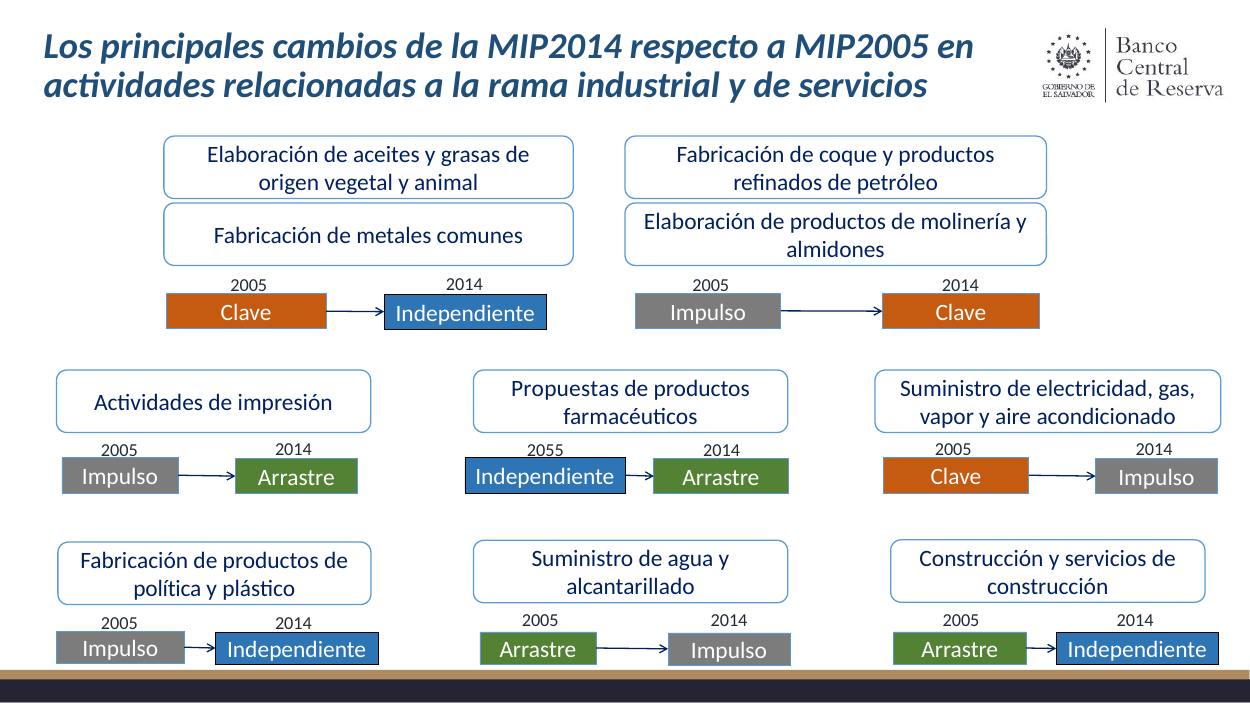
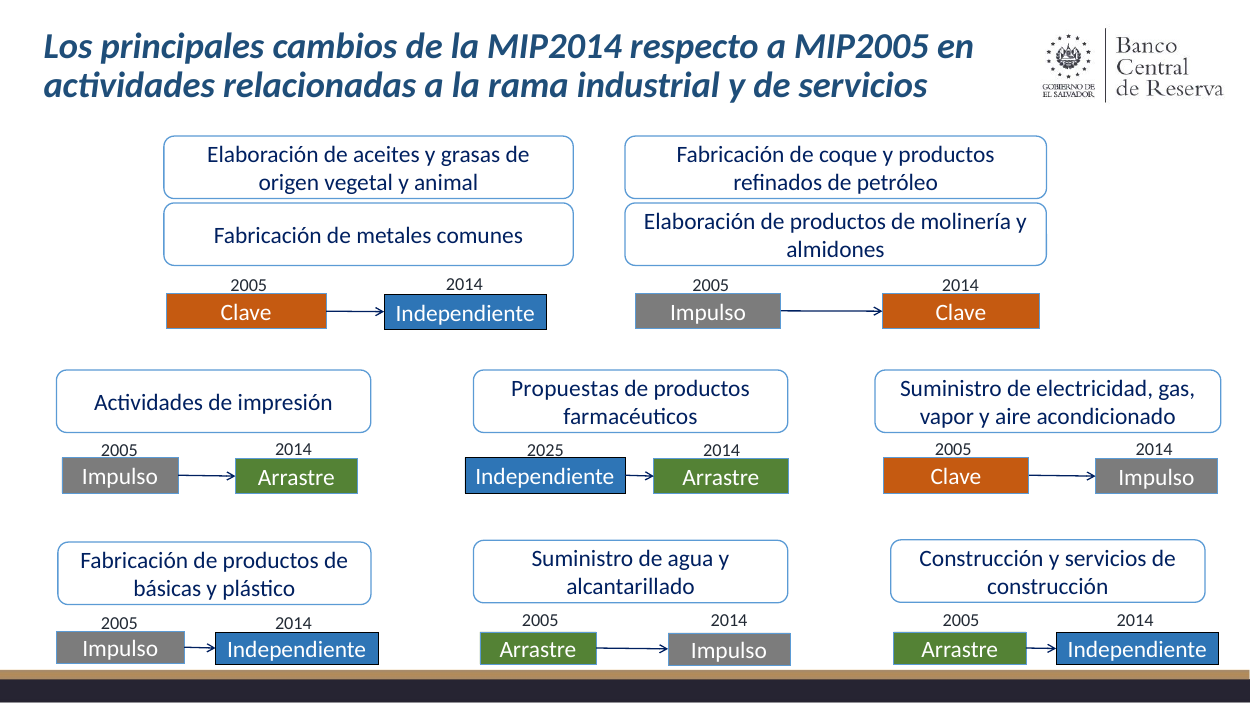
2055: 2055 -> 2025
política: política -> básicas
